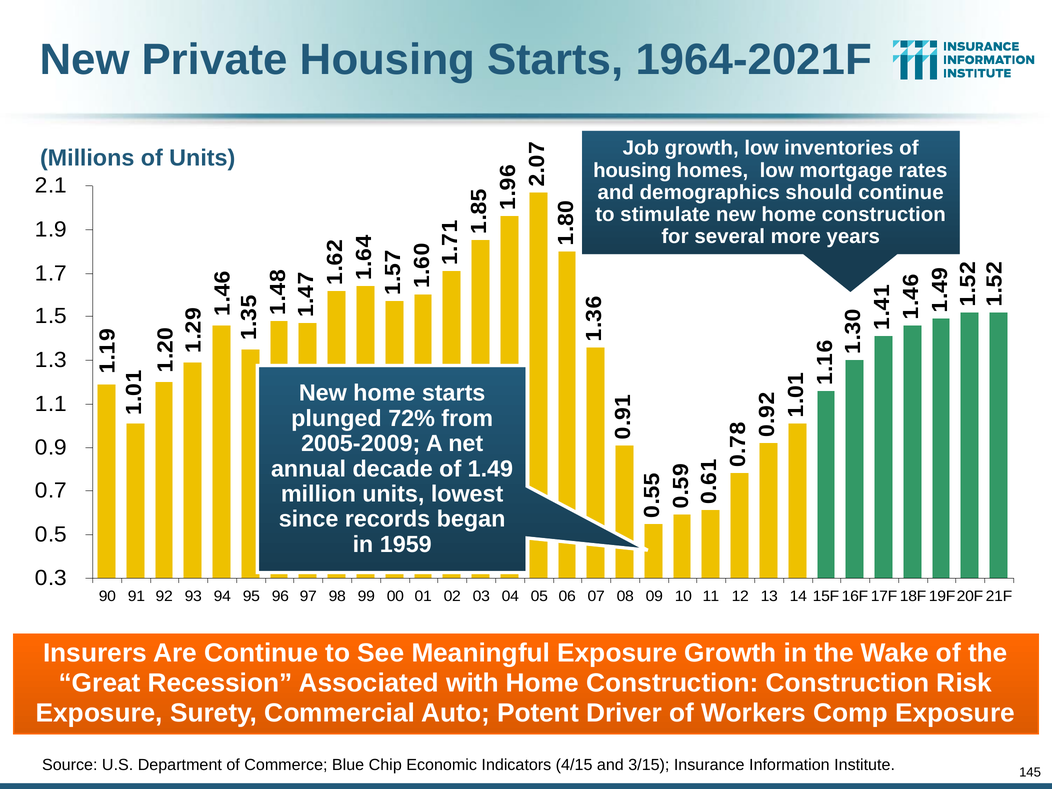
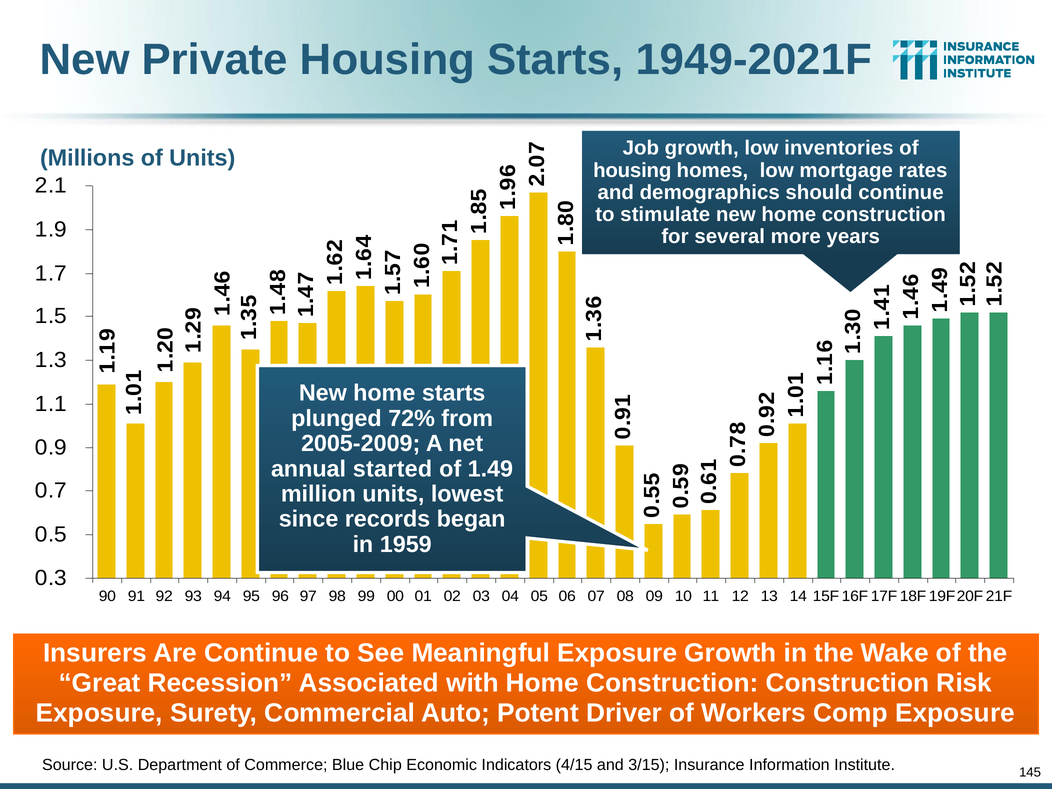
1964-2021F: 1964-2021F -> 1949-2021F
decade: decade -> started
